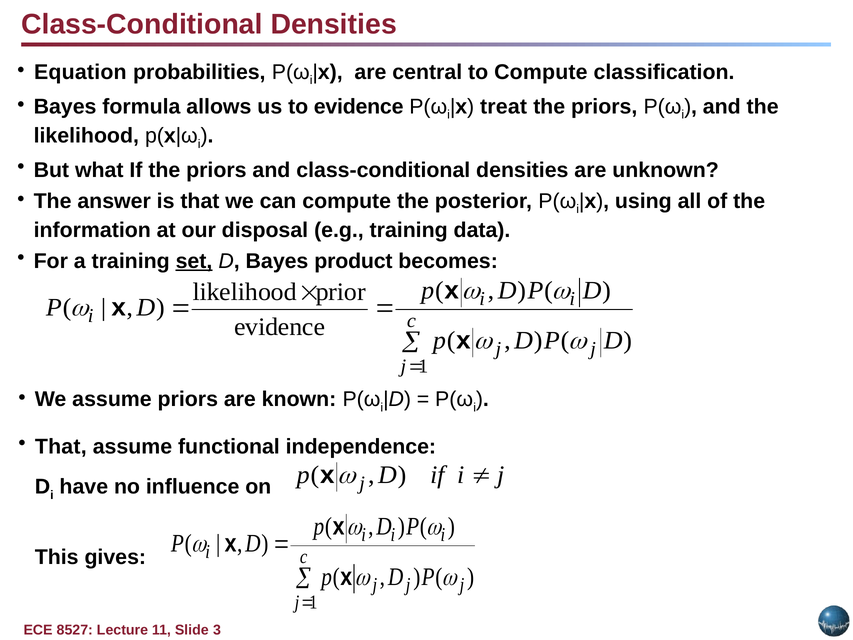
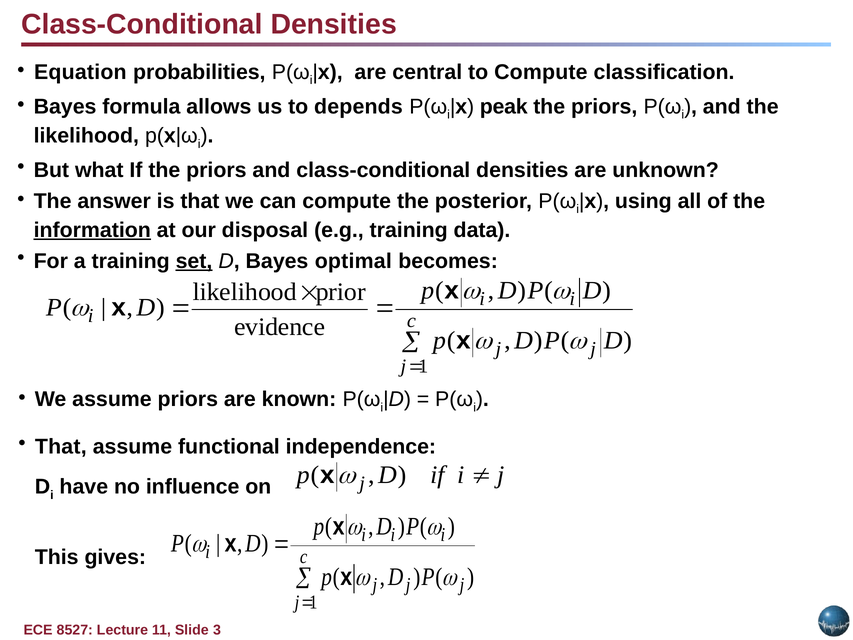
to evidence: evidence -> depends
treat: treat -> peak
information underline: none -> present
product: product -> optimal
